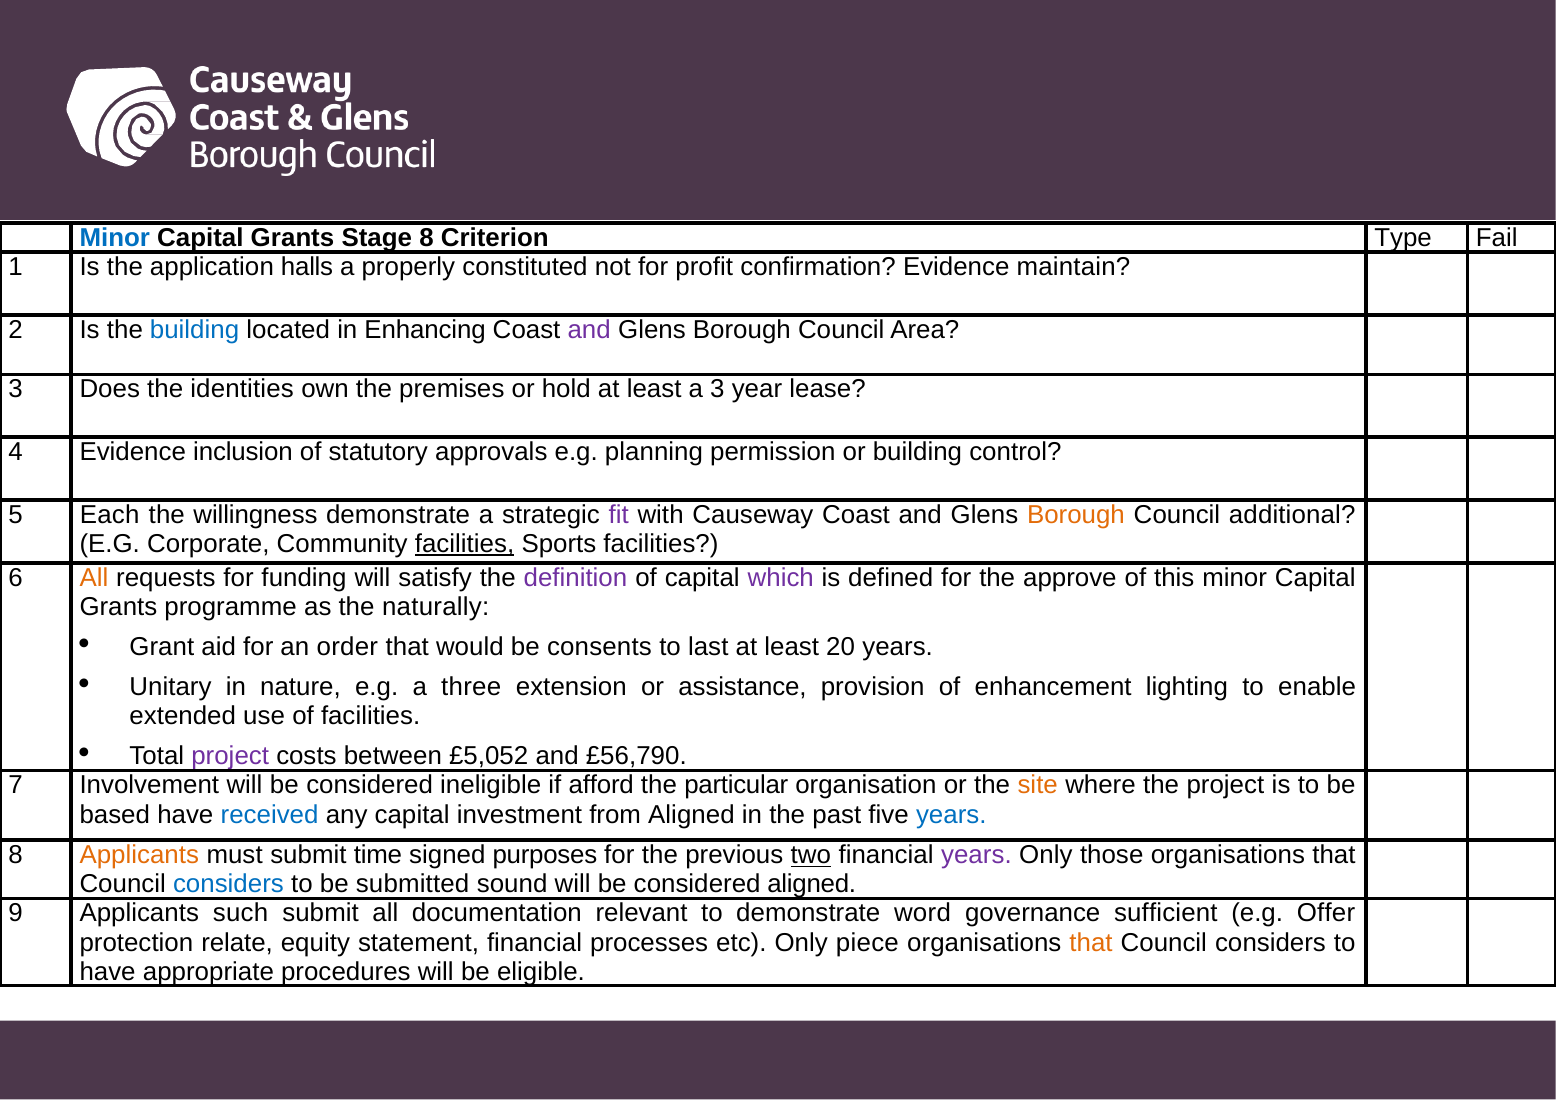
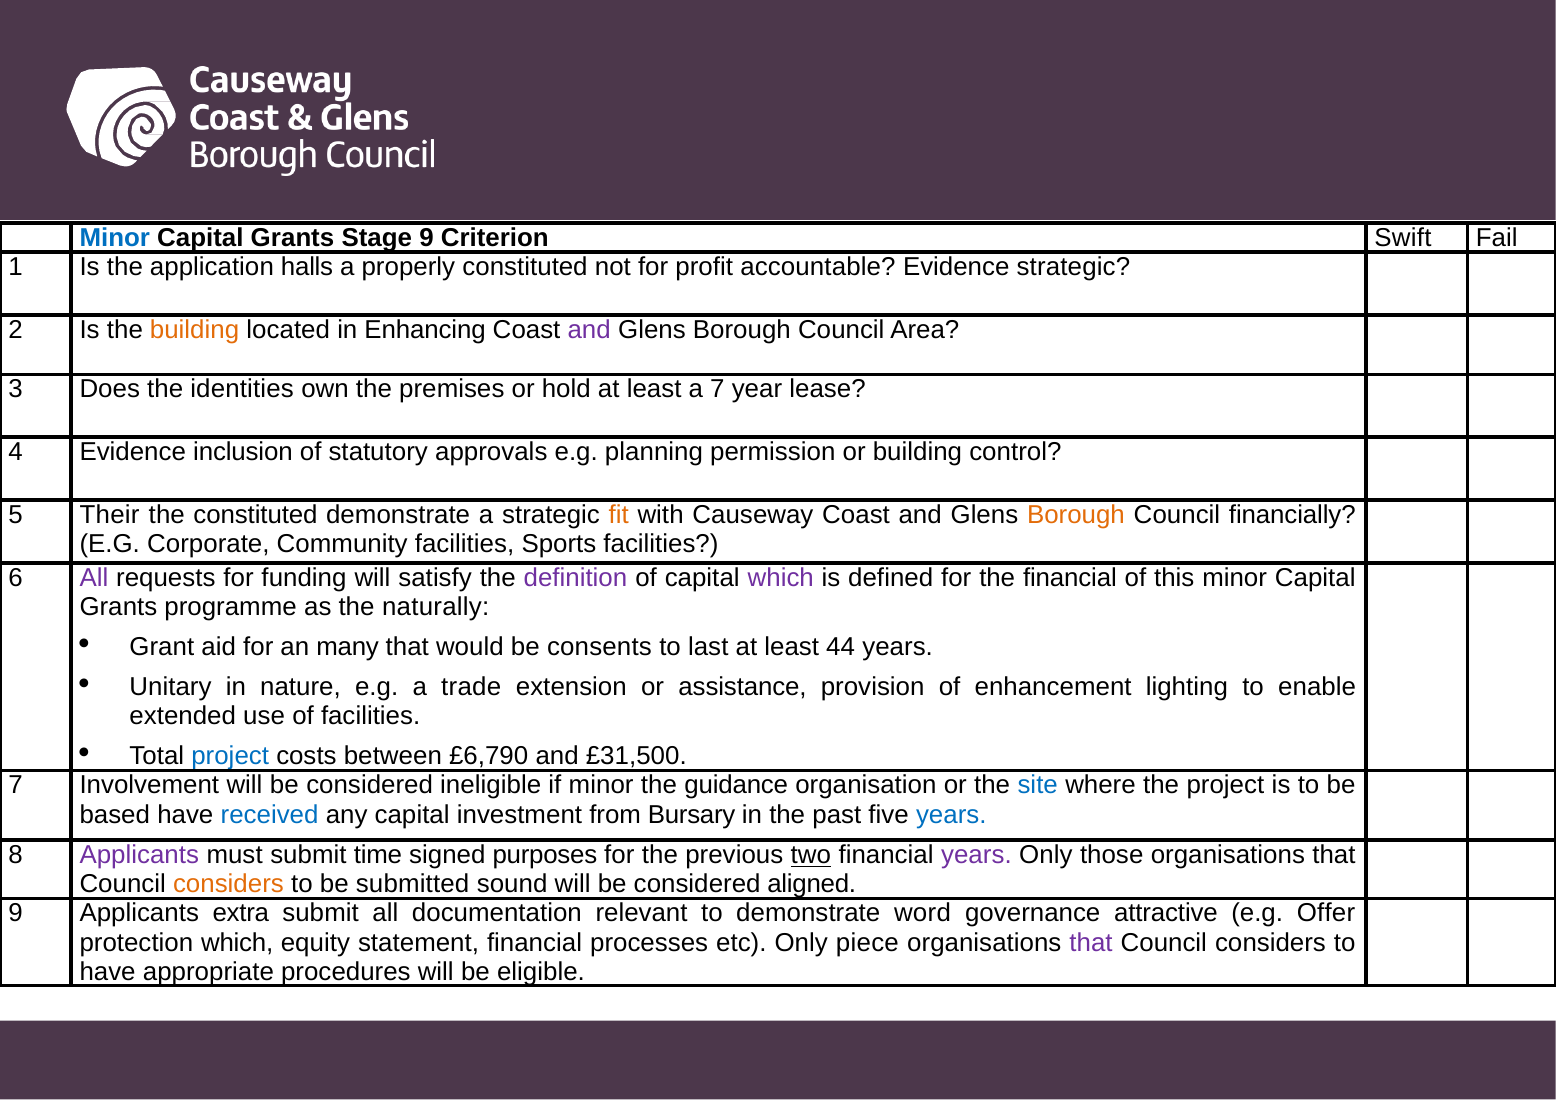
Stage 8: 8 -> 9
Type: Type -> Swift
confirmation: confirmation -> accountable
Evidence maintain: maintain -> strategic
building at (195, 330) colour: blue -> orange
a 3: 3 -> 7
Each: Each -> Their
the willingness: willingness -> constituted
fit colour: purple -> orange
additional: additional -> financially
facilities at (465, 544) underline: present -> none
All at (94, 578) colour: orange -> purple
the approve: approve -> financial
order: order -> many
20: 20 -> 44
three: three -> trade
project at (230, 757) colour: purple -> blue
£5,052: £5,052 -> £6,790
£56,790: £56,790 -> £31,500
if afford: afford -> minor
particular: particular -> guidance
site colour: orange -> blue
from Aligned: Aligned -> Bursary
Applicants at (139, 856) colour: orange -> purple
considers at (228, 885) colour: blue -> orange
such: such -> extra
sufficient: sufficient -> attractive
protection relate: relate -> which
that at (1091, 943) colour: orange -> purple
